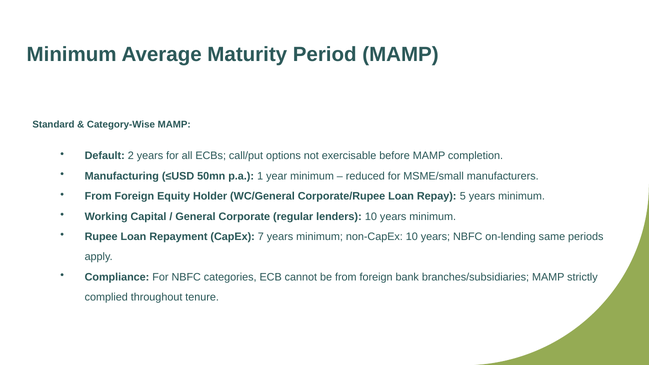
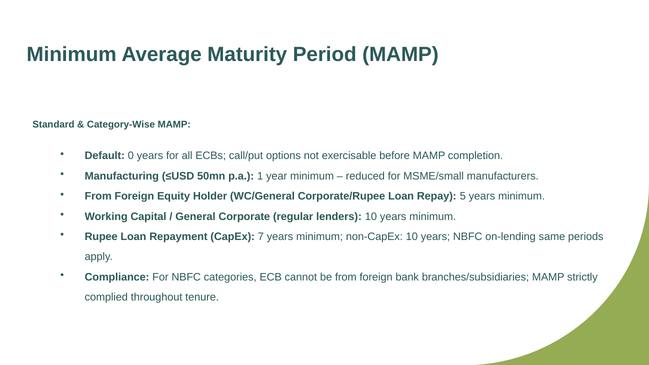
2: 2 -> 0
